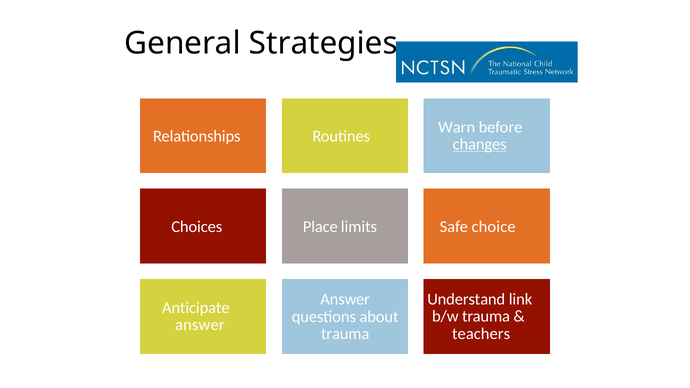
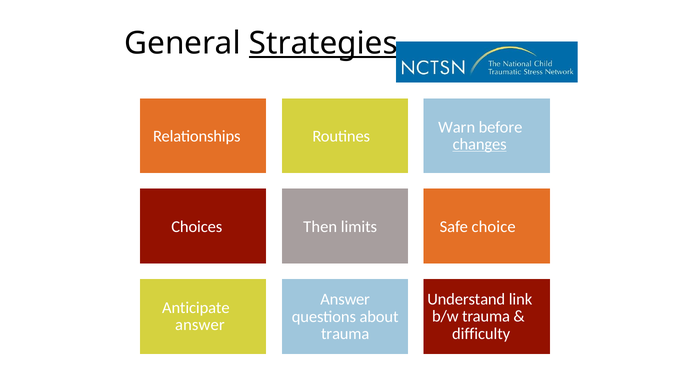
Strategies underline: none -> present
Place: Place -> Then
teachers: teachers -> difficulty
